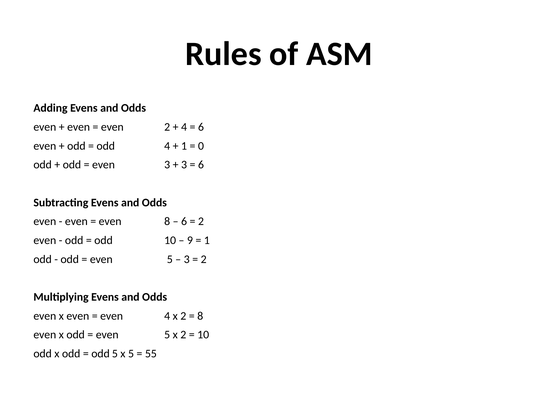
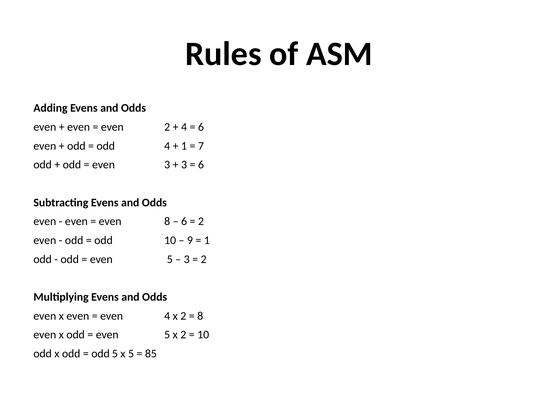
0: 0 -> 7
55: 55 -> 85
